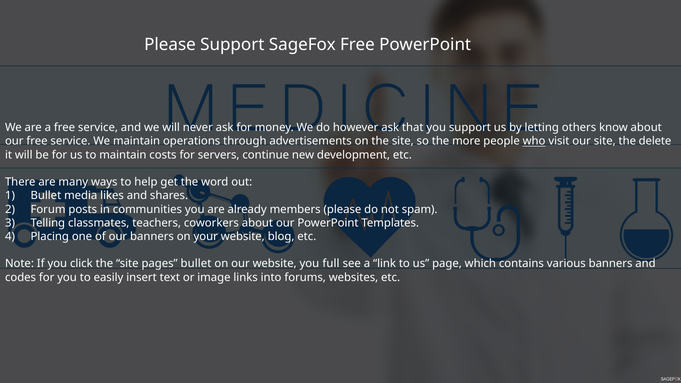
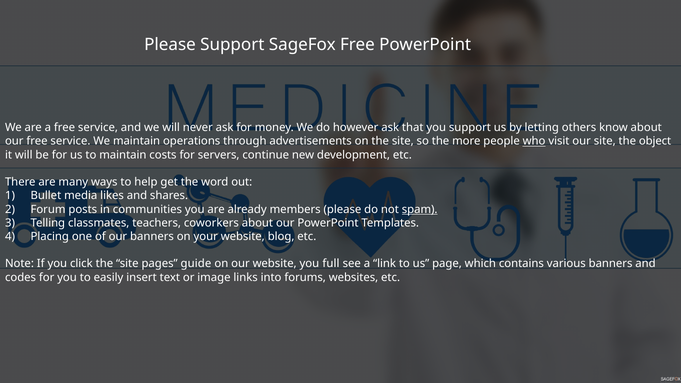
delete: delete -> object
spam underline: none -> present
pages bullet: bullet -> guide
